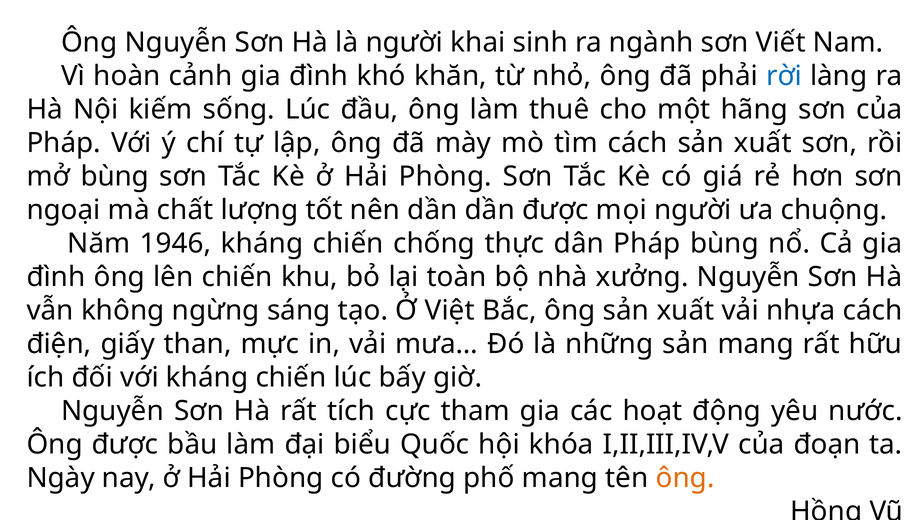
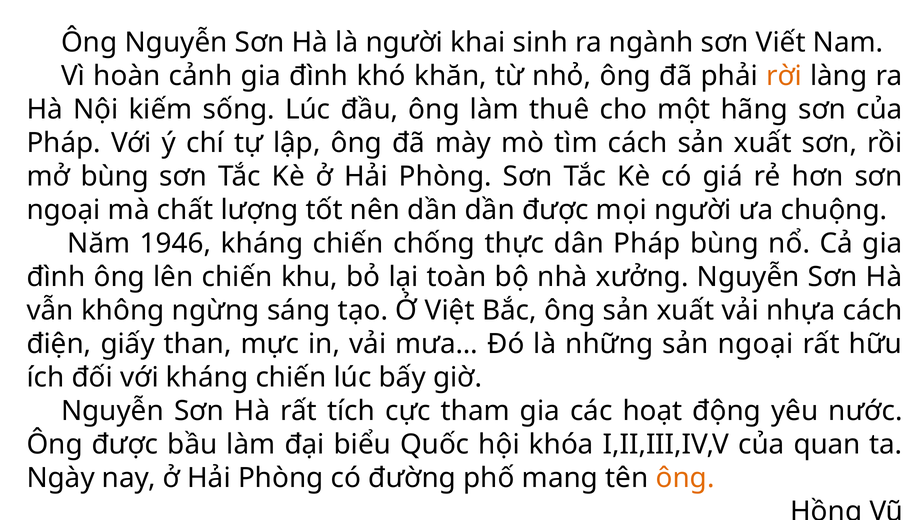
rời colour: blue -> orange
sản mang: mang -> ngoại
đoạn: đoạn -> quan
